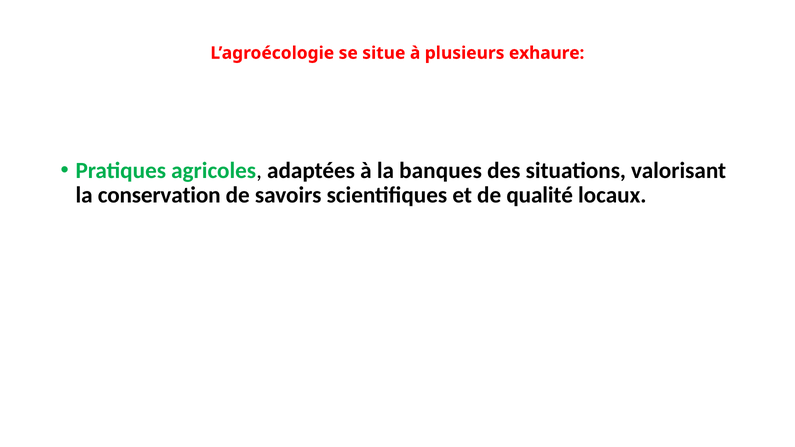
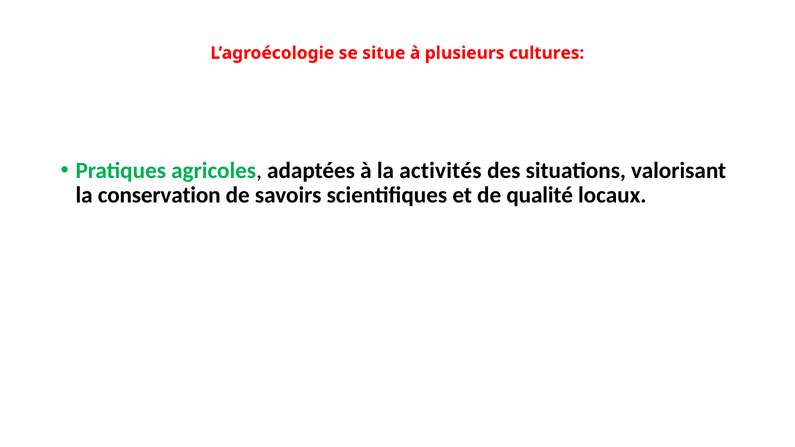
exhaure: exhaure -> cultures
banques: banques -> activités
